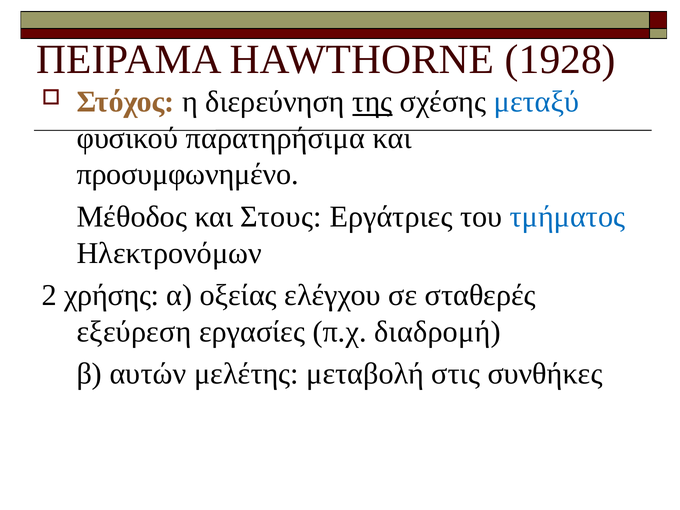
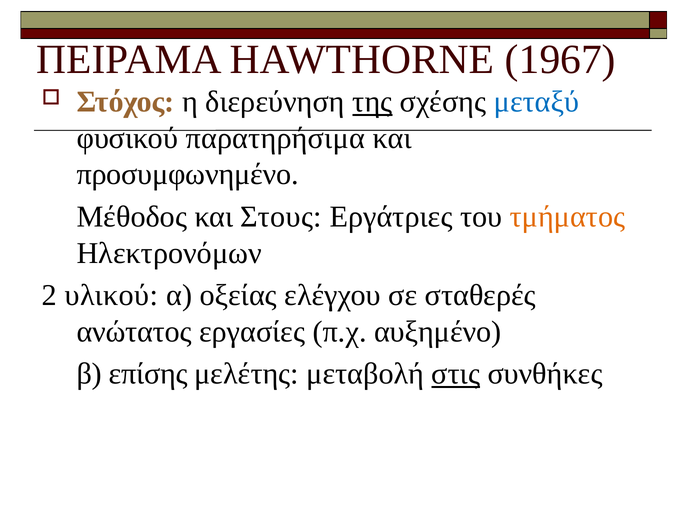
1928: 1928 -> 1967
τμήματος colour: blue -> orange
χρήσης: χρήσης -> υλικού
εξεύρεση: εξεύρεση -> ανώτατος
διαδρομή: διαδρομή -> αυξημένο
αυτών: αυτών -> επίσης
στις underline: none -> present
